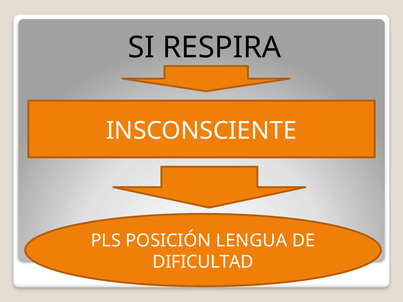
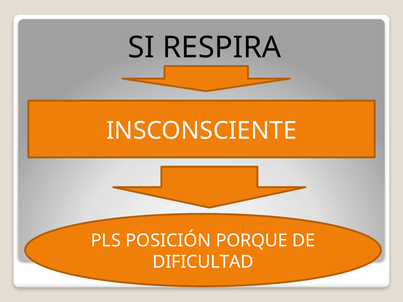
LENGUA: LENGUA -> PORQUE
